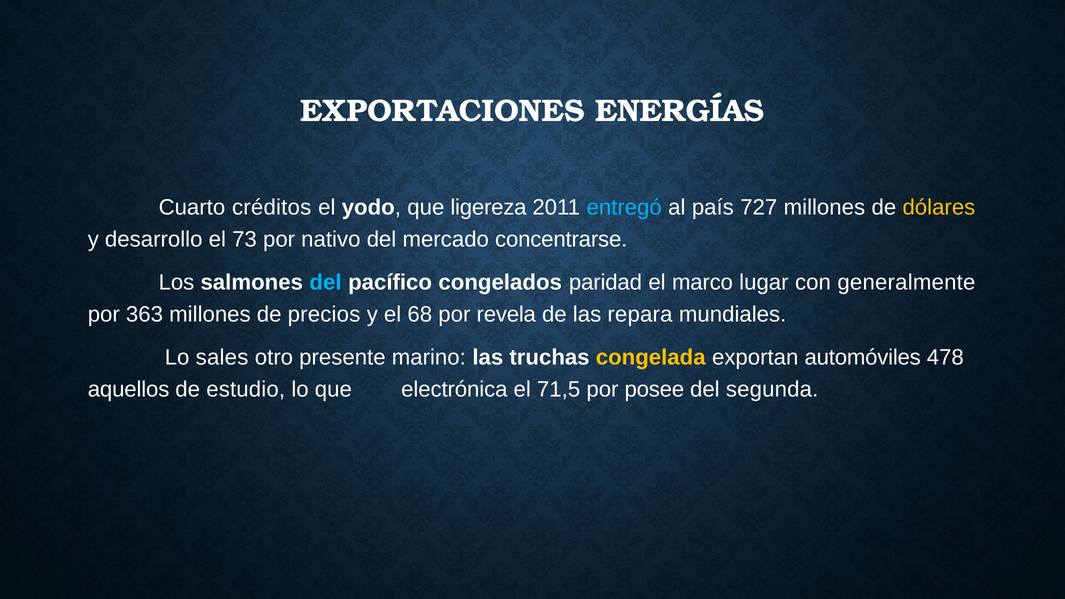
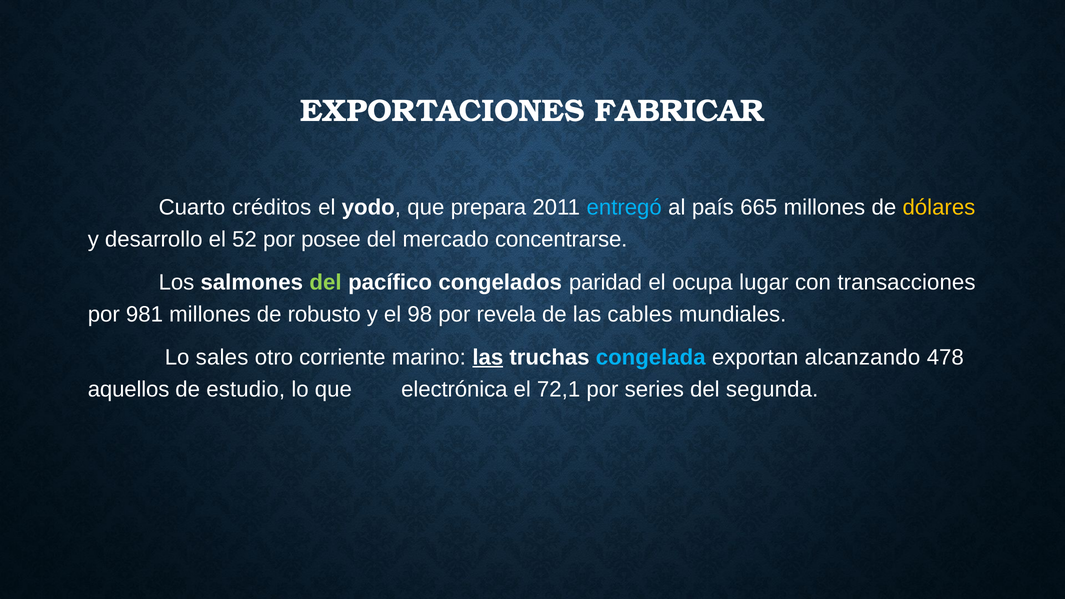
ENERGÍAS: ENERGÍAS -> FABRICAR
ligereza: ligereza -> prepara
727: 727 -> 665
73: 73 -> 52
nativo: nativo -> posee
del at (326, 282) colour: light blue -> light green
marco: marco -> ocupa
generalmente: generalmente -> transacciones
363: 363 -> 981
precios: precios -> robusto
68: 68 -> 98
repara: repara -> cables
presente: presente -> corriente
las at (488, 357) underline: none -> present
congelada colour: yellow -> light blue
automóviles: automóviles -> alcanzando
71,5: 71,5 -> 72,1
posee: posee -> series
